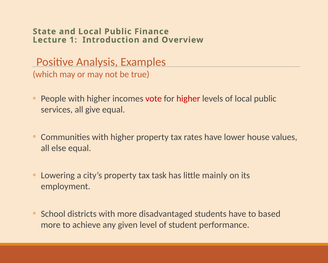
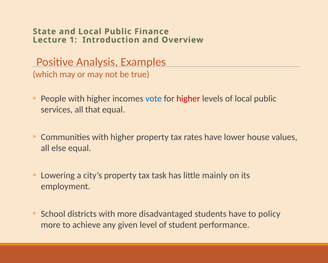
vote colour: red -> blue
give: give -> that
based: based -> policy
